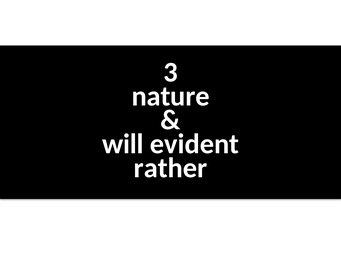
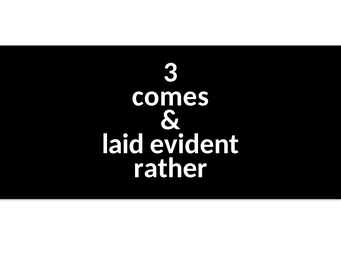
nature: nature -> comes
will: will -> laid
